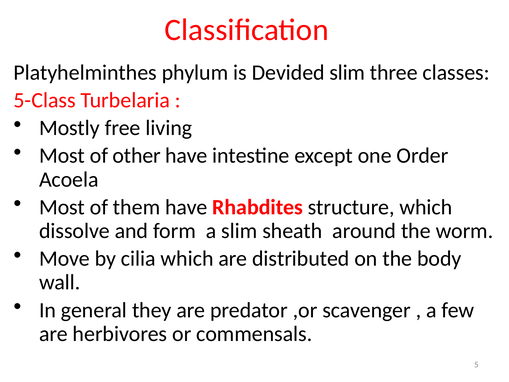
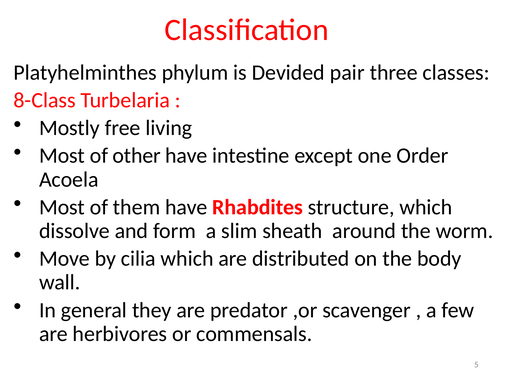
Devided slim: slim -> pair
5-Class: 5-Class -> 8-Class
